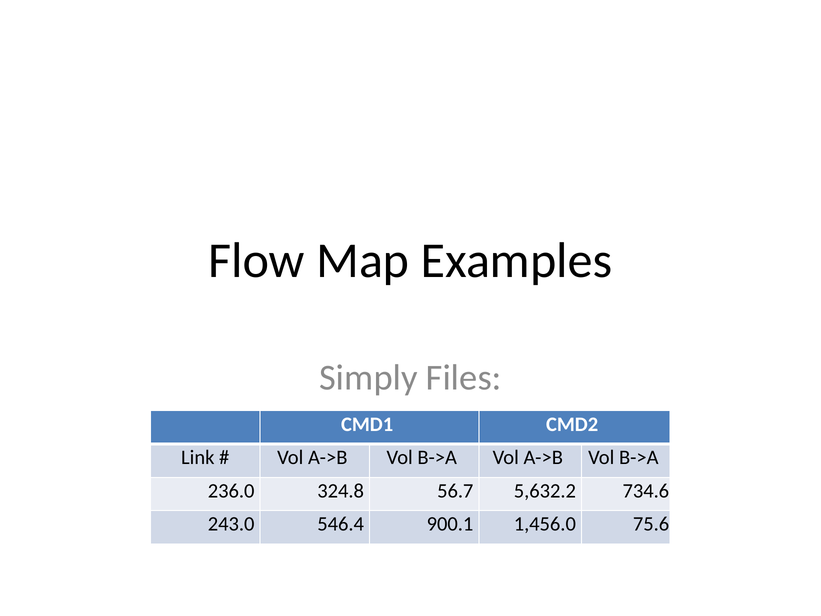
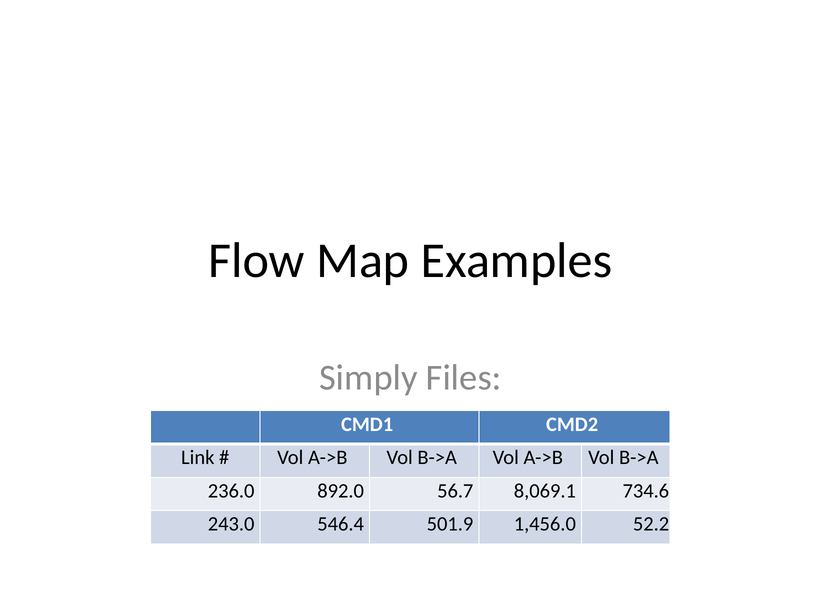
324.8: 324.8 -> 892.0
5,632.2: 5,632.2 -> 8,069.1
900.1: 900.1 -> 501.9
75.6: 75.6 -> 52.2
